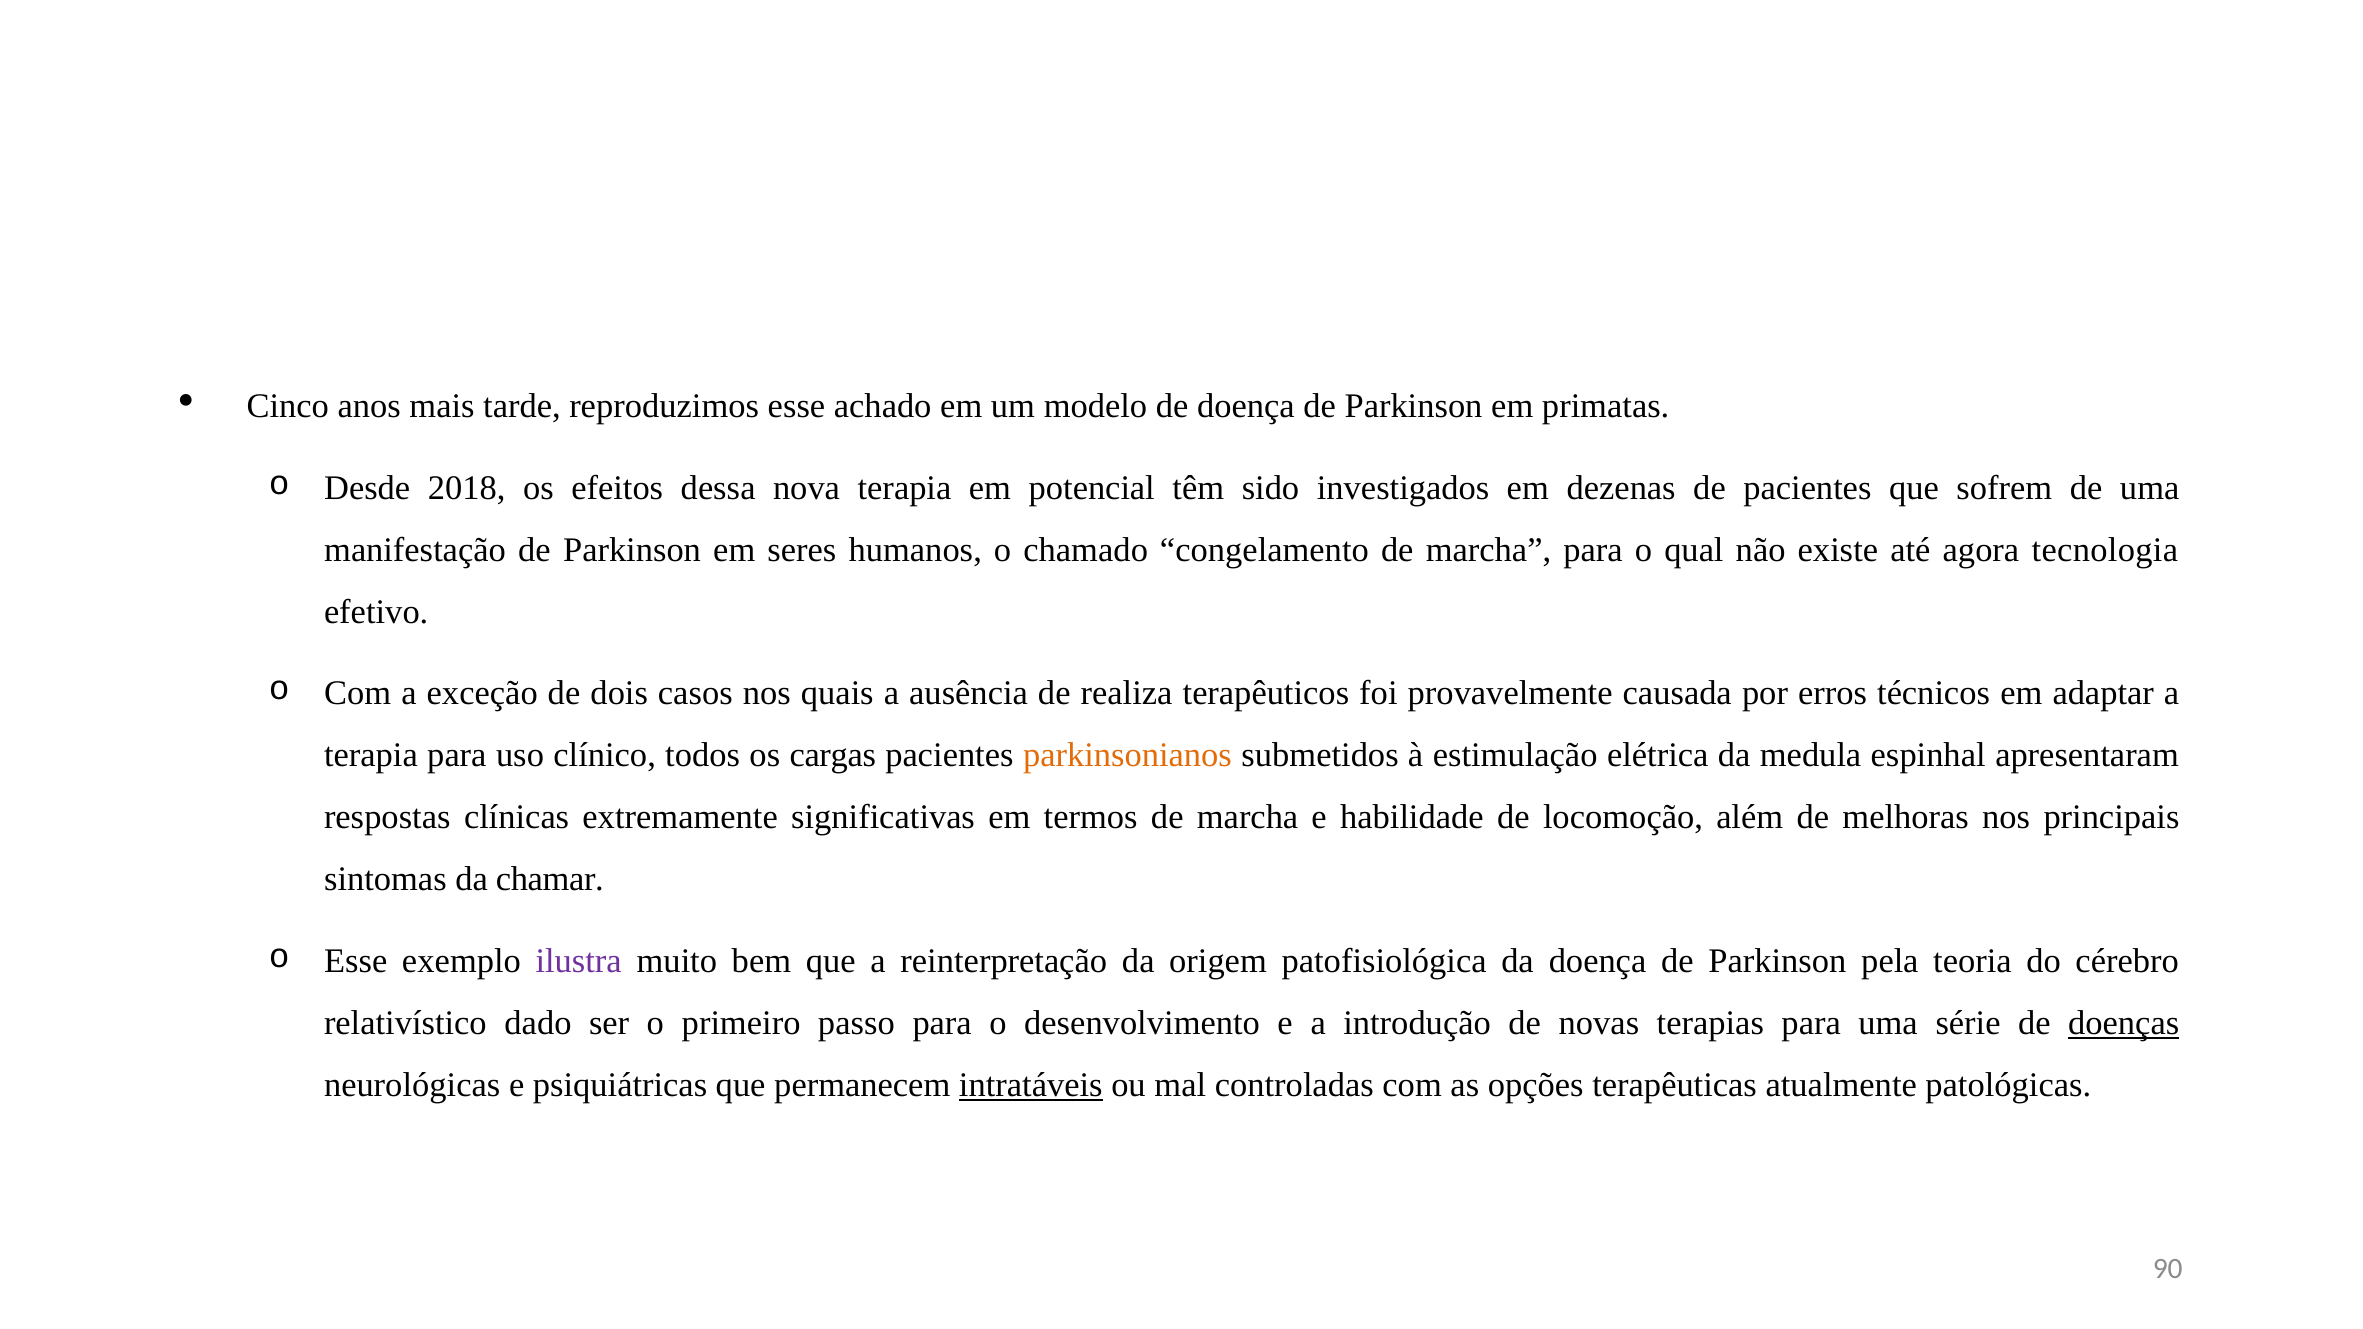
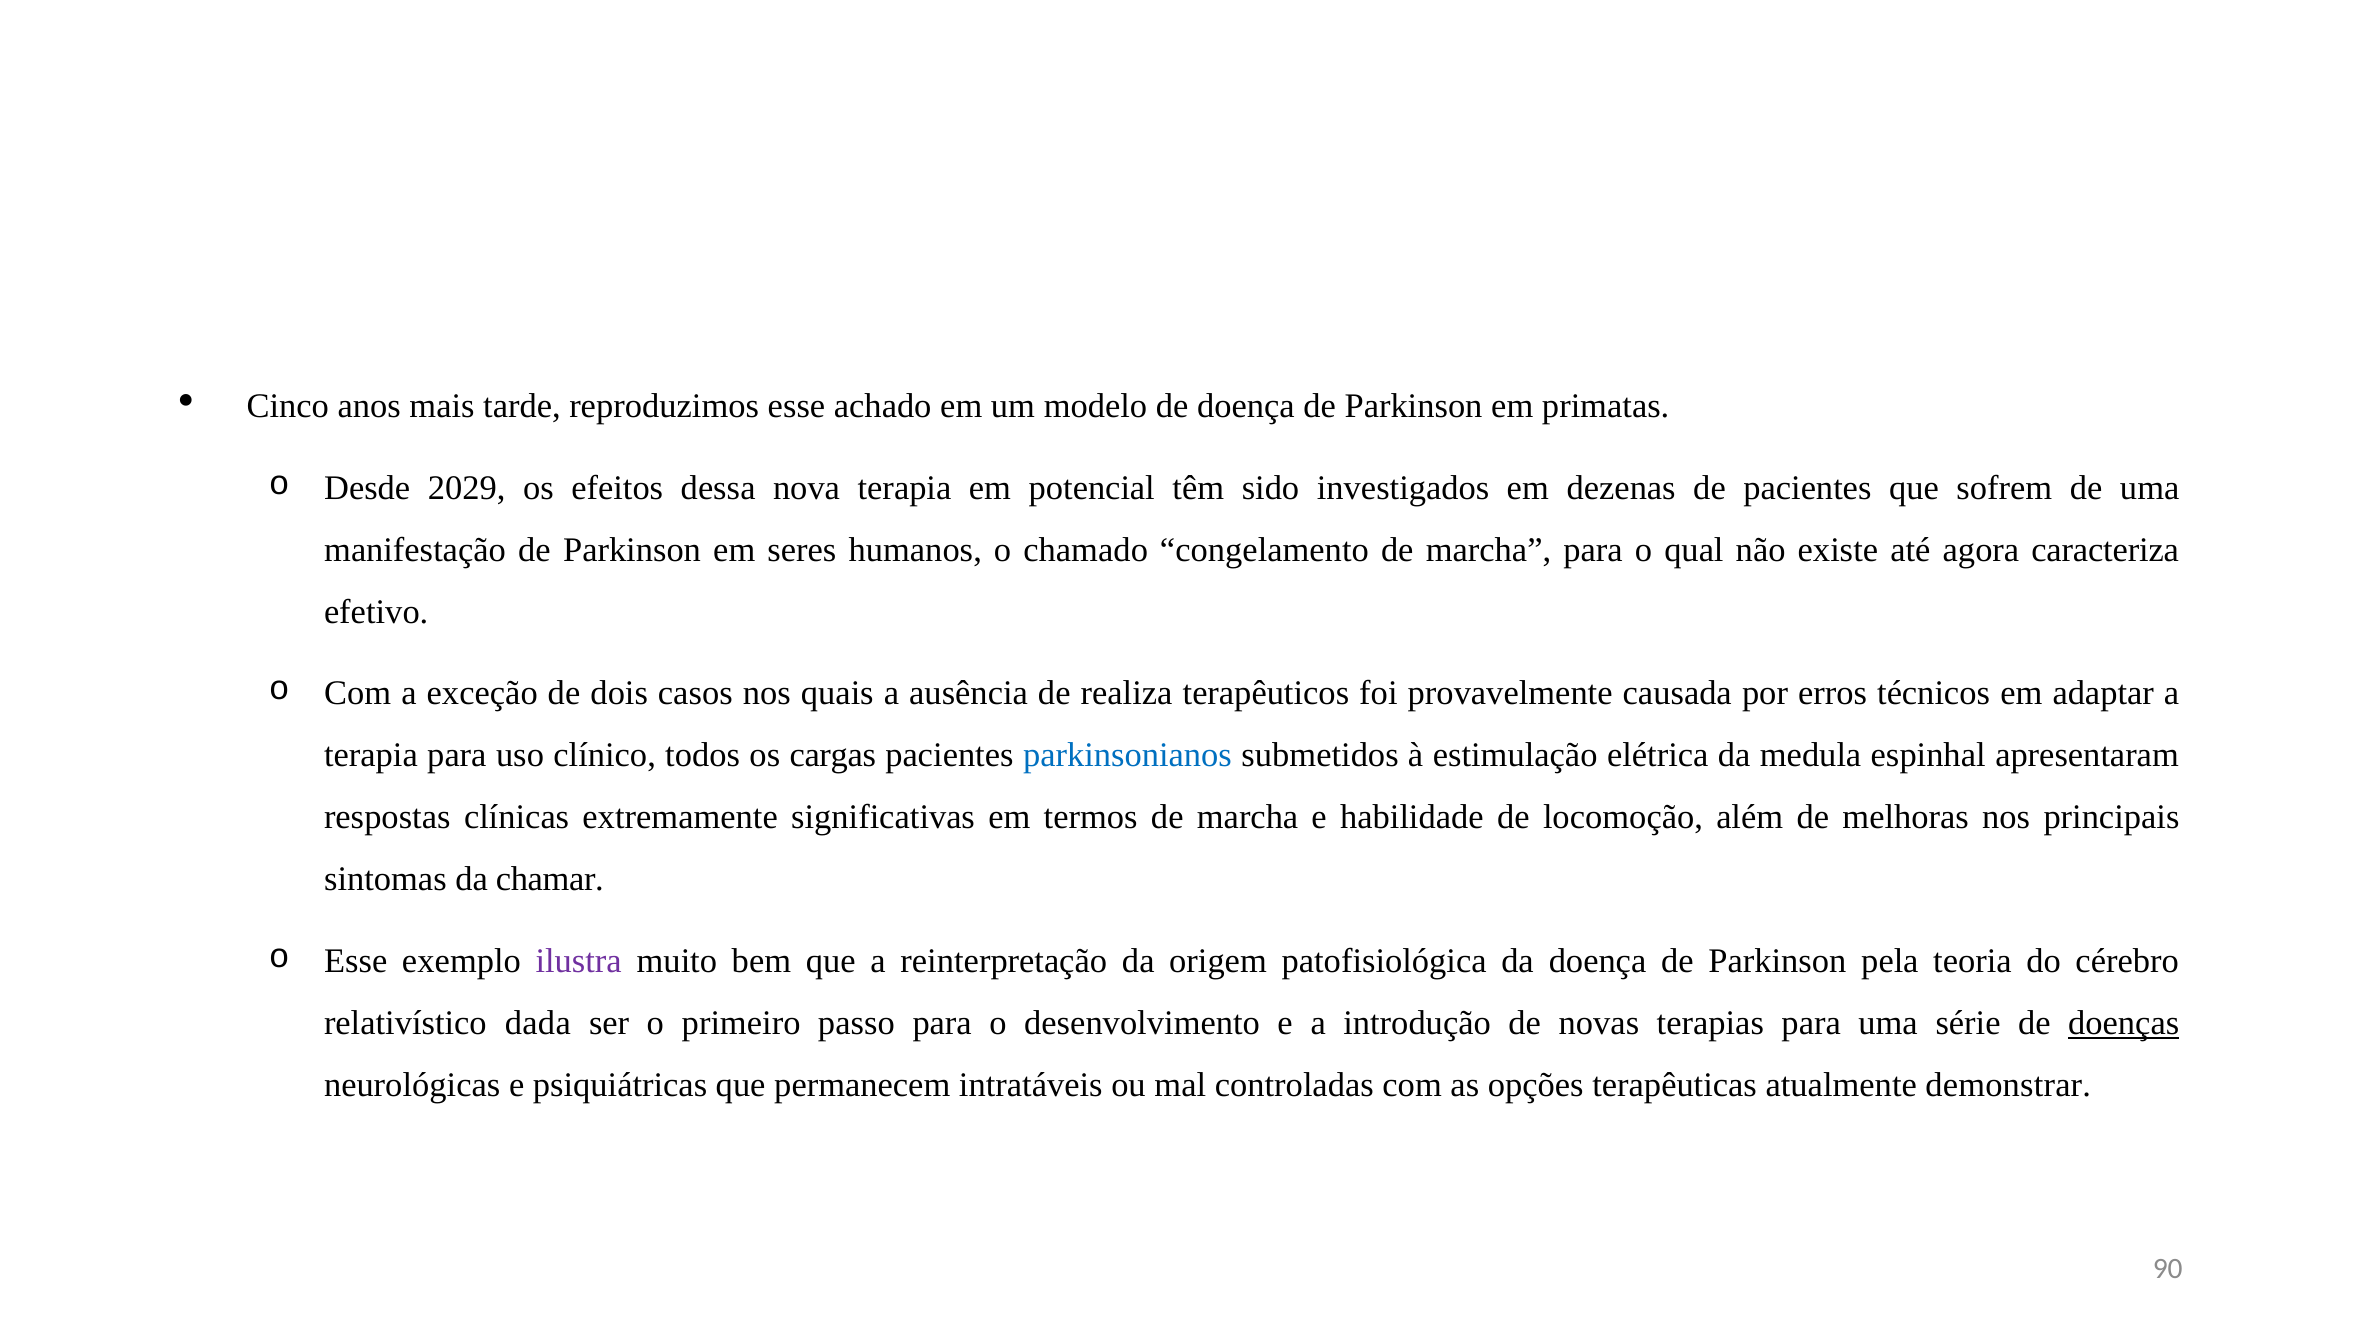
2018: 2018 -> 2029
tecnologia: tecnologia -> caracteriza
parkinsonianos colour: orange -> blue
dado: dado -> dada
intratáveis underline: present -> none
patológicas: patológicas -> demonstrar
